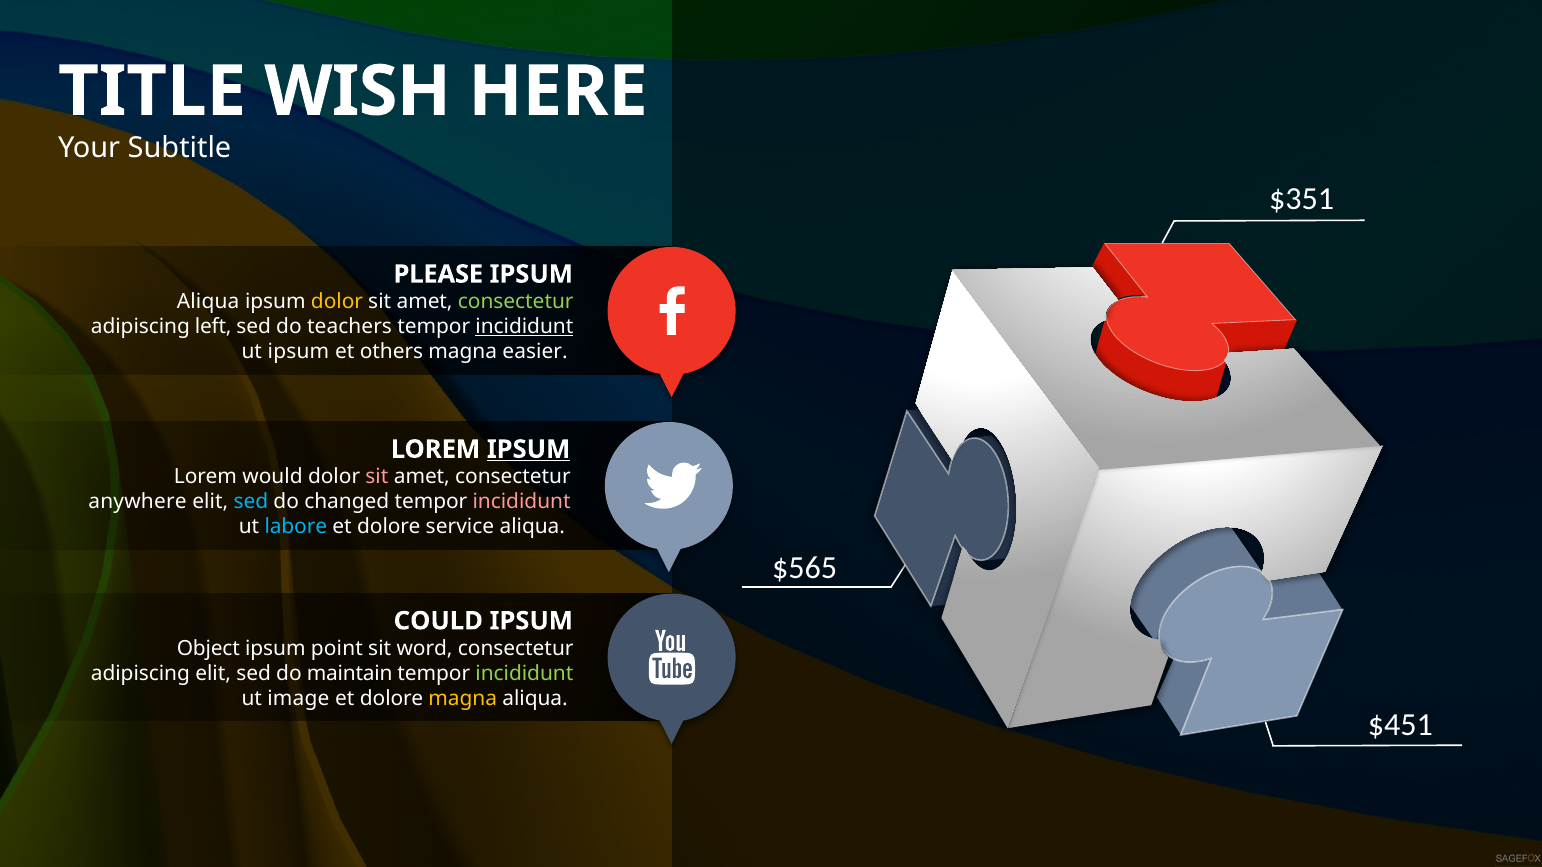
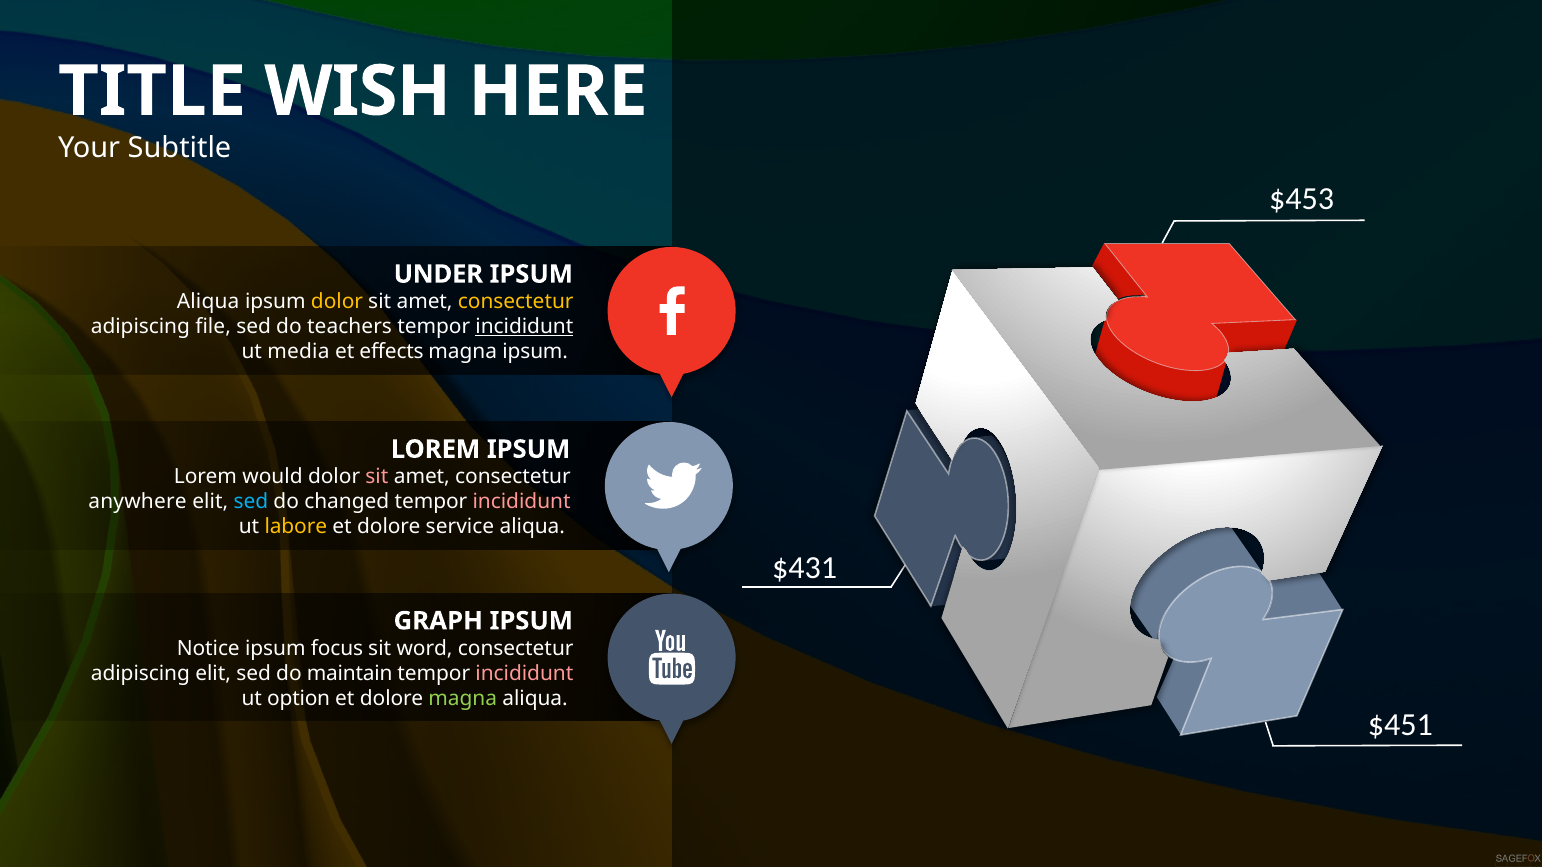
$351: $351 -> $453
PLEASE: PLEASE -> UNDER
consectetur at (516, 302) colour: light green -> yellow
left: left -> file
ut ipsum: ipsum -> media
others: others -> effects
magna easier: easier -> ipsum
IPSUM at (528, 449) underline: present -> none
labore colour: light blue -> yellow
$565: $565 -> $431
COULD: COULD -> GRAPH
Object: Object -> Notice
point: point -> focus
incididunt at (524, 674) colour: light green -> pink
image: image -> option
magna at (463, 699) colour: yellow -> light green
